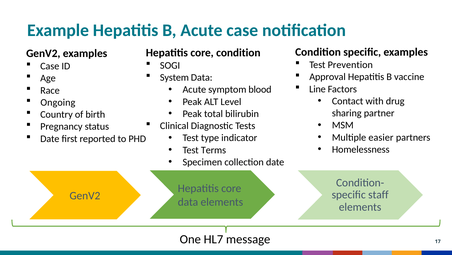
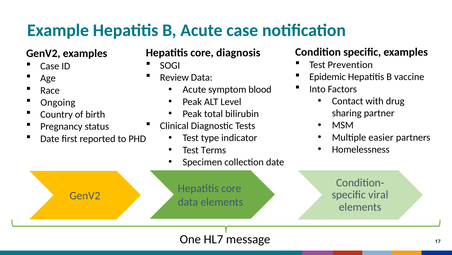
core condition: condition -> diagnosis
Approval: Approval -> Epidemic
System: System -> Review
Line: Line -> Into
staff: staff -> viral
